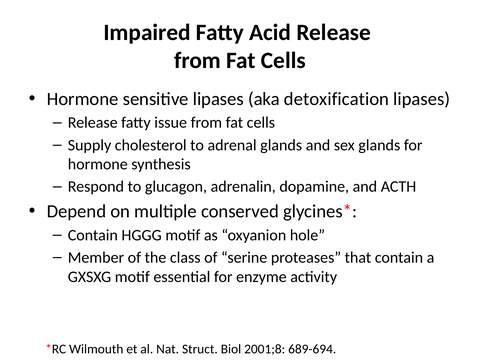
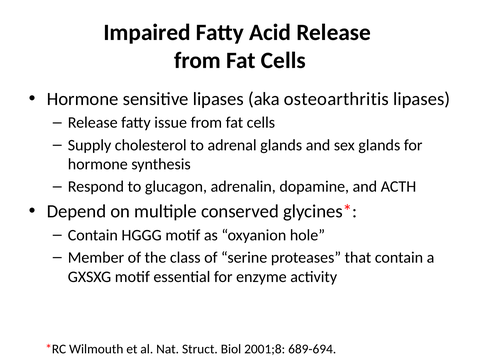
detoxification: detoxification -> osteoarthritis
